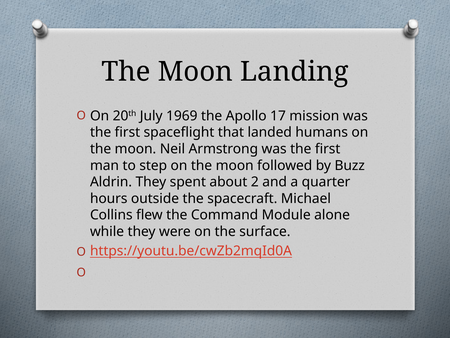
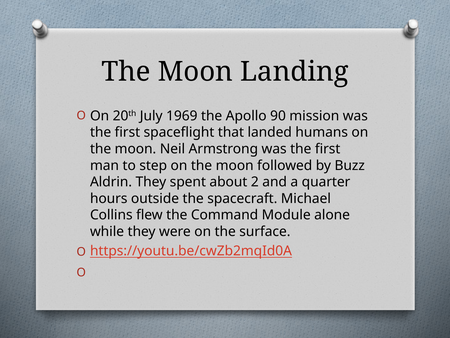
17: 17 -> 90
